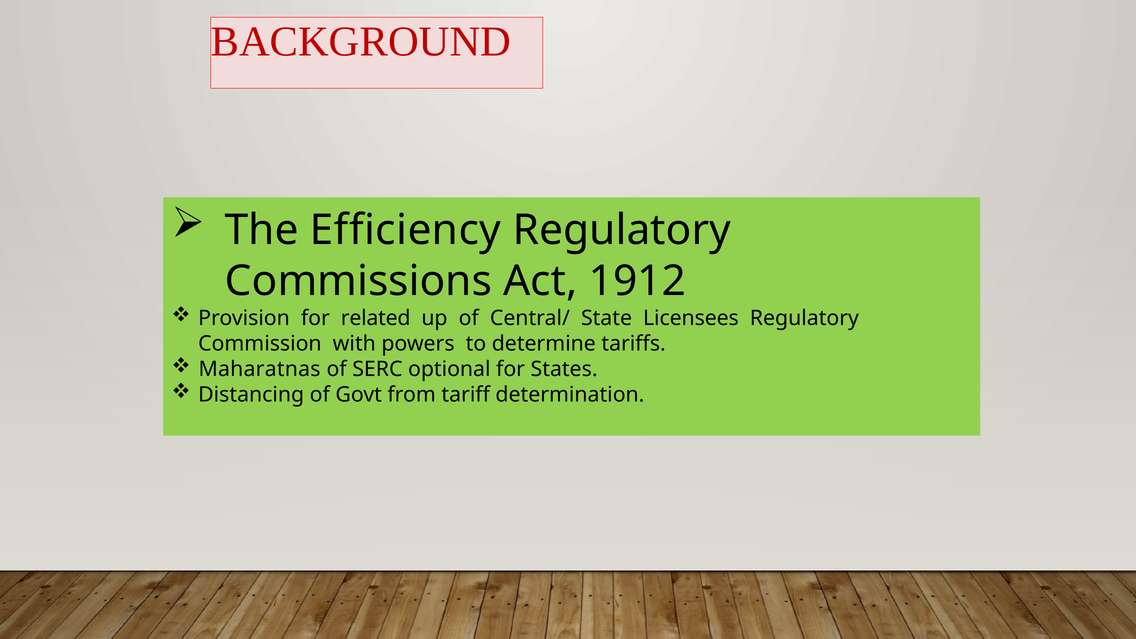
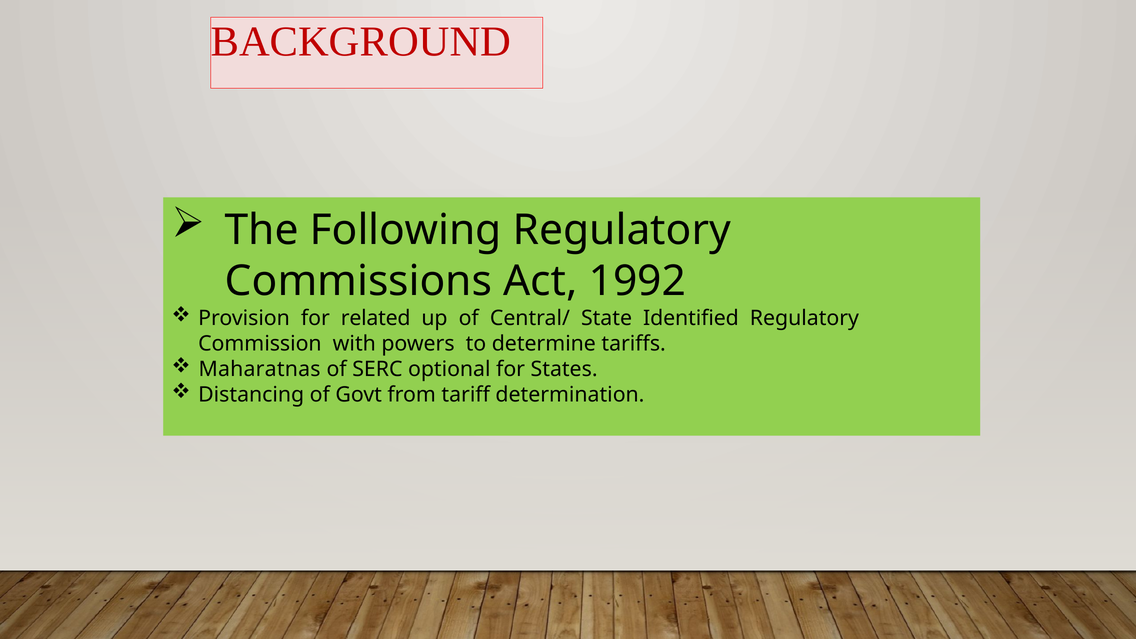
Efficiency: Efficiency -> Following
1912: 1912 -> 1992
Licensees: Licensees -> Identified
